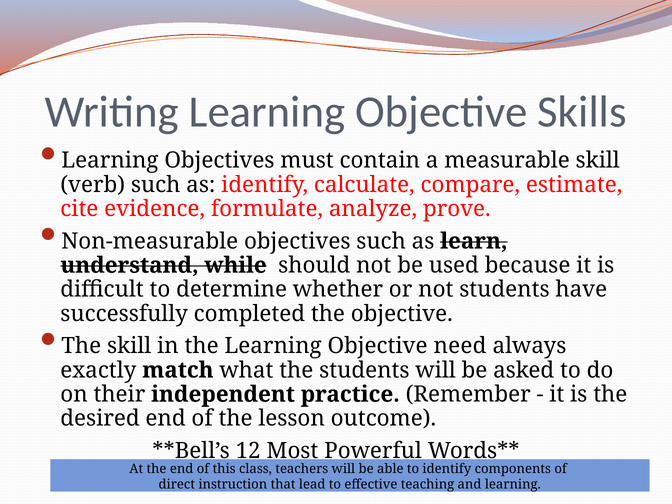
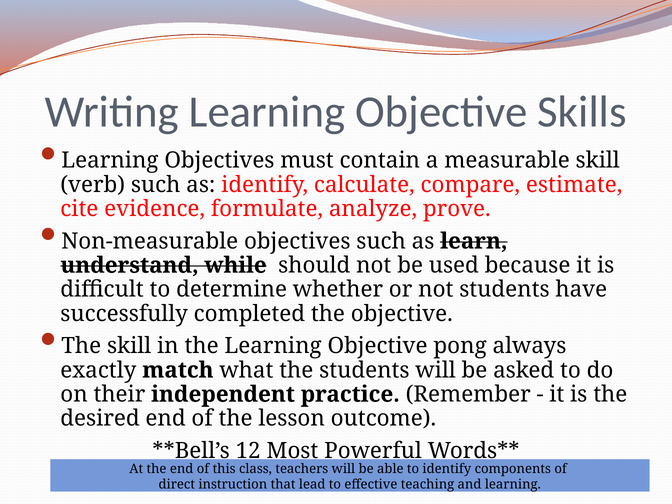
need: need -> pong
